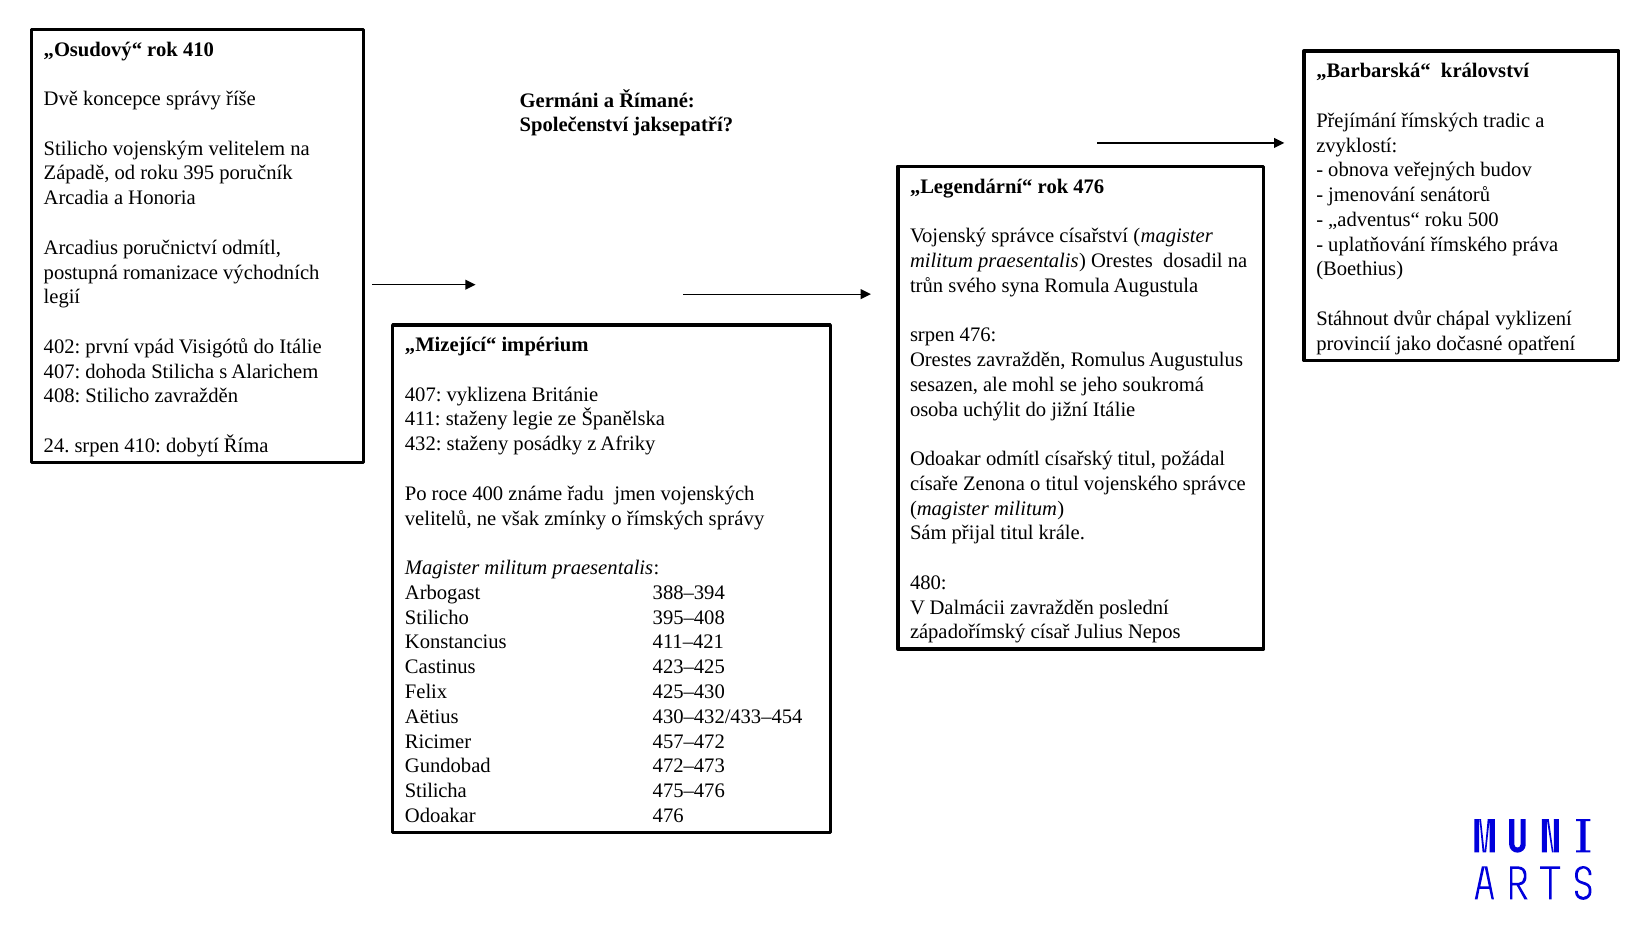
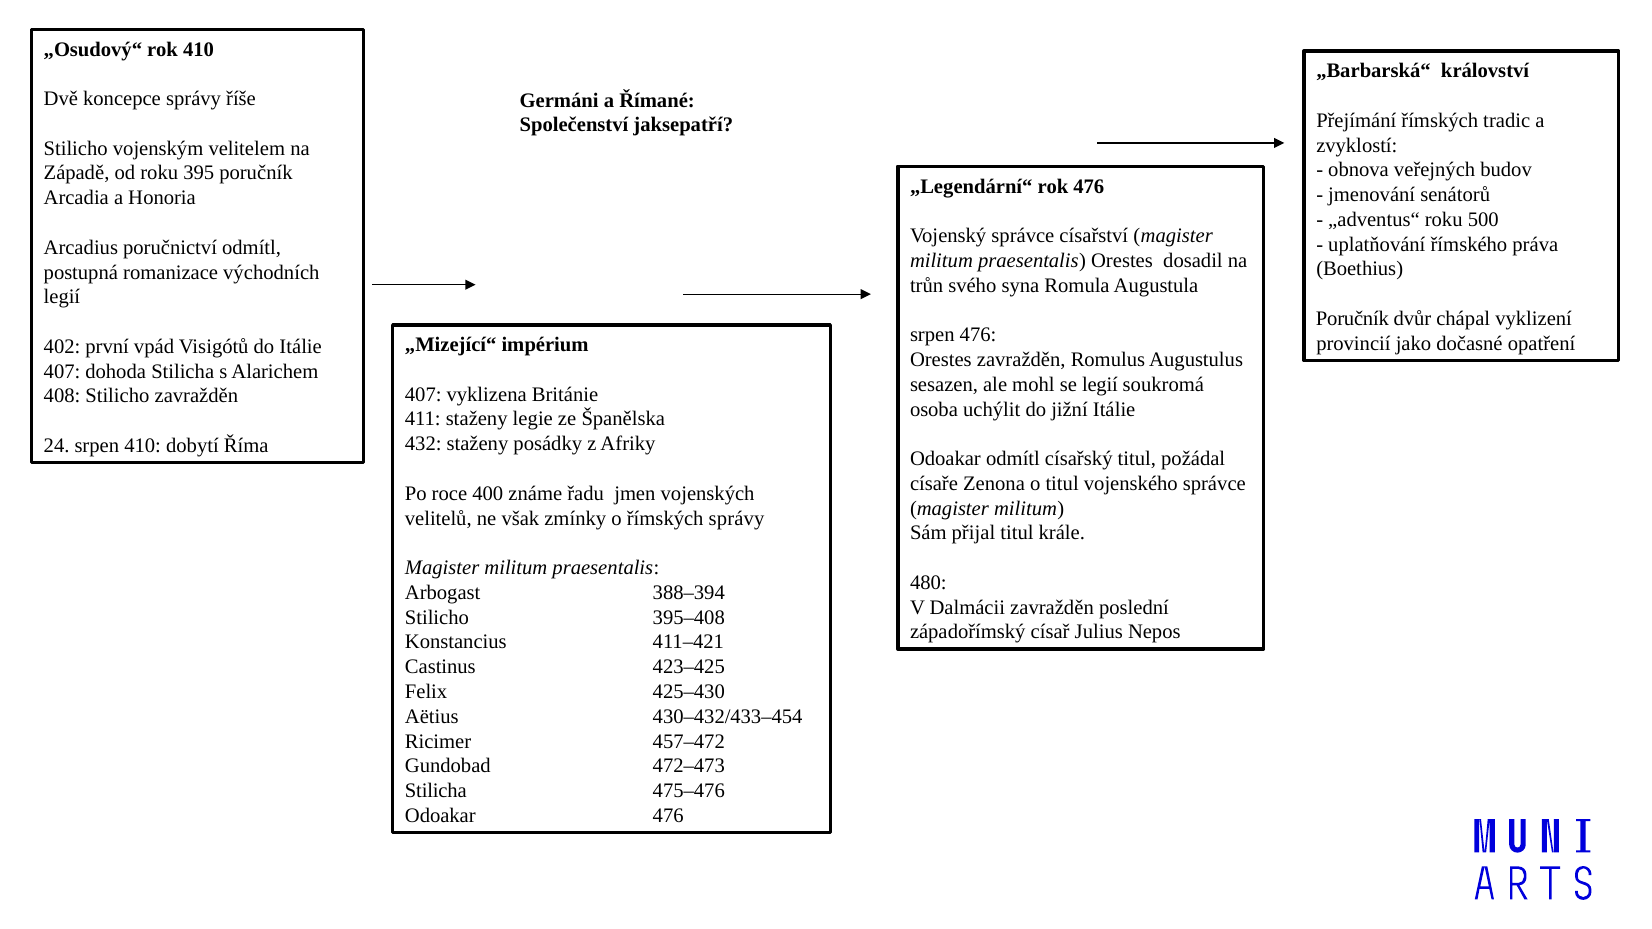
Stáhnout at (1352, 319): Stáhnout -> Poručník
se jeho: jeho -> legií
